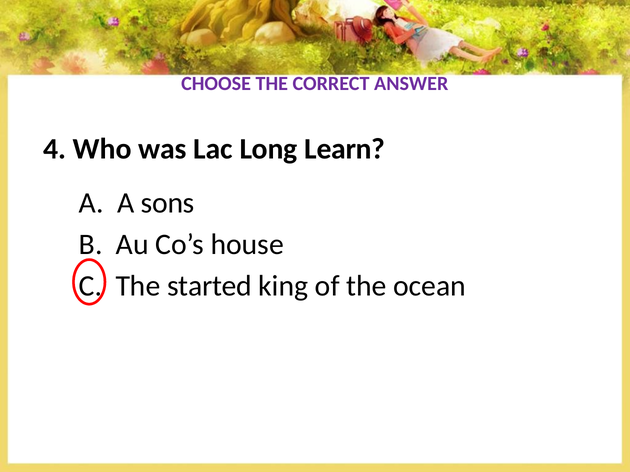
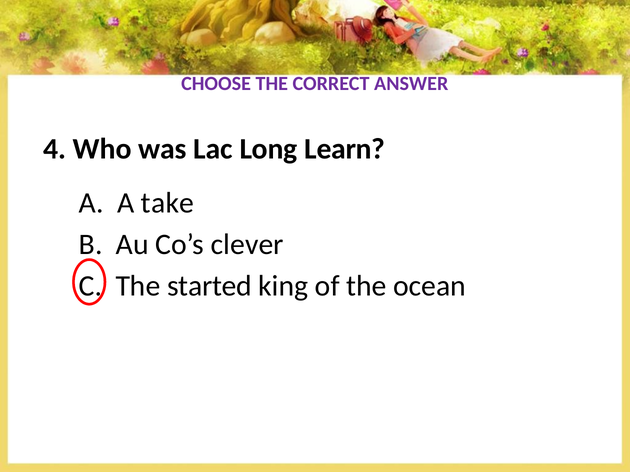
sons: sons -> take
house: house -> clever
